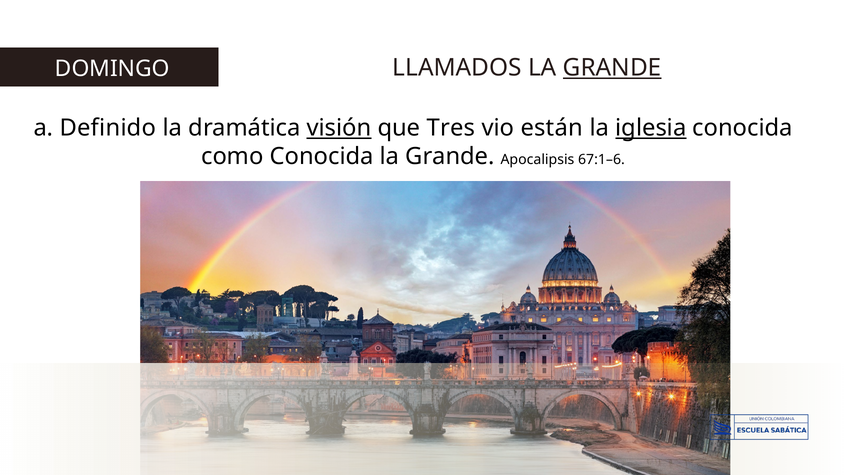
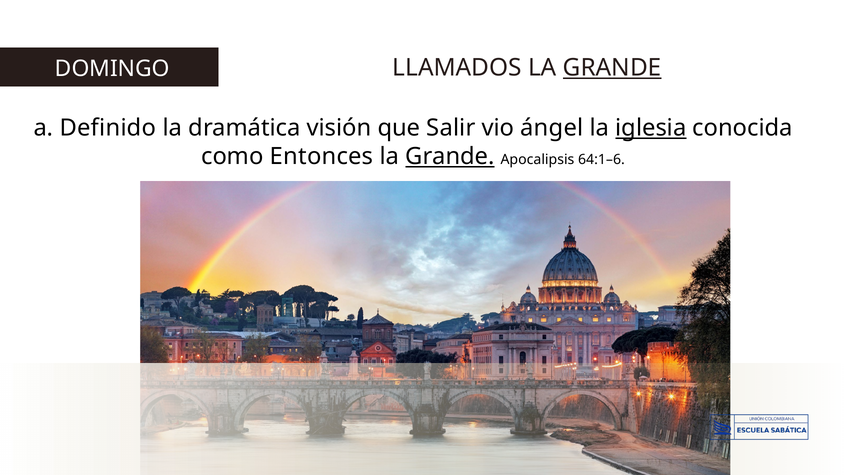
visión underline: present -> none
Tres: Tres -> Salir
están: están -> ángel
como Conocida: Conocida -> Entonces
Grande at (450, 157) underline: none -> present
67:1–6: 67:1–6 -> 64:1–6
